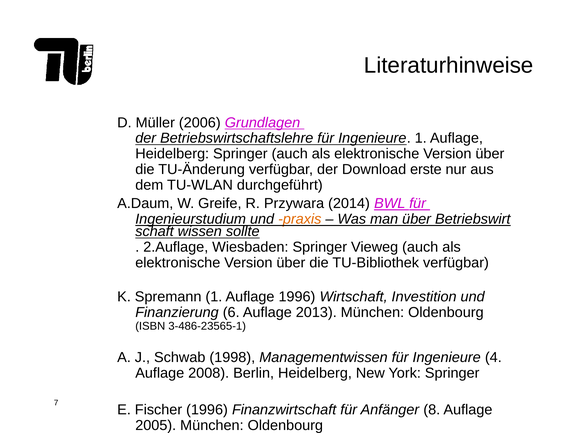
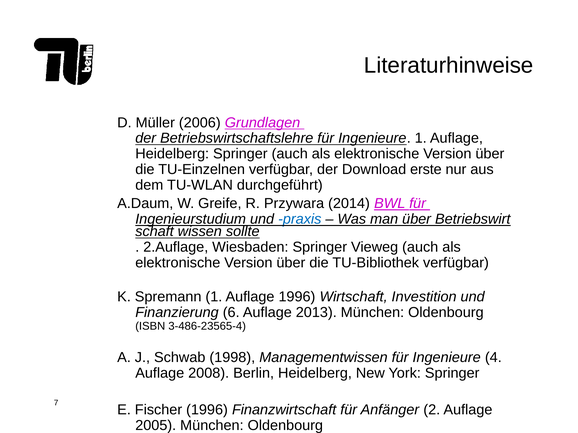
TU-Änderung: TU-Änderung -> TU-Einzelnen
praxis colour: orange -> blue
3-486-23565-1: 3-486-23565-1 -> 3-486-23565-4
8: 8 -> 2
